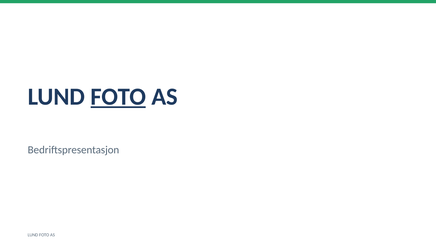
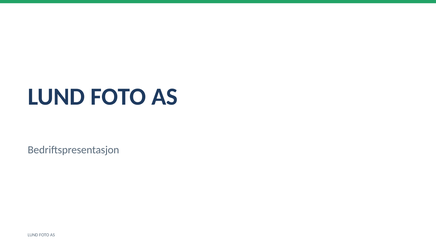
FOTO at (118, 97) underline: present -> none
